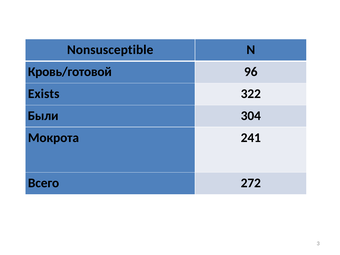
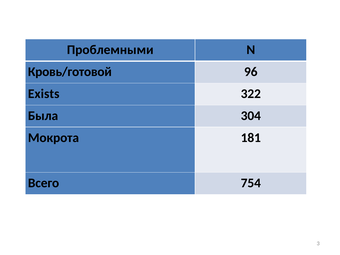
Nonsusceptible: Nonsusceptible -> Проблемными
Были: Были -> Была
241: 241 -> 181
272: 272 -> 754
